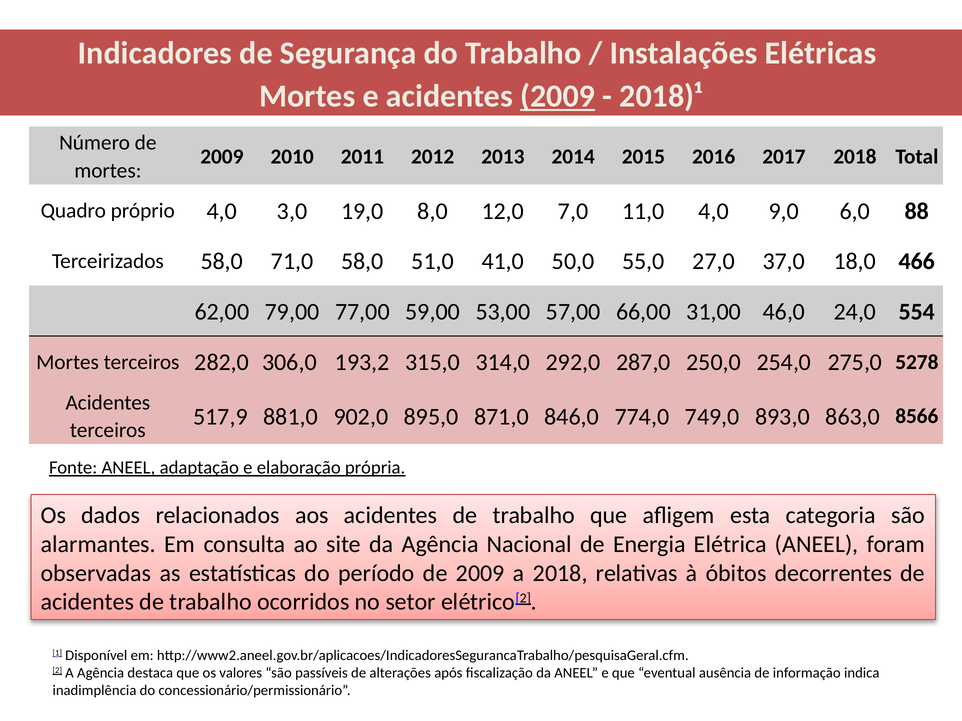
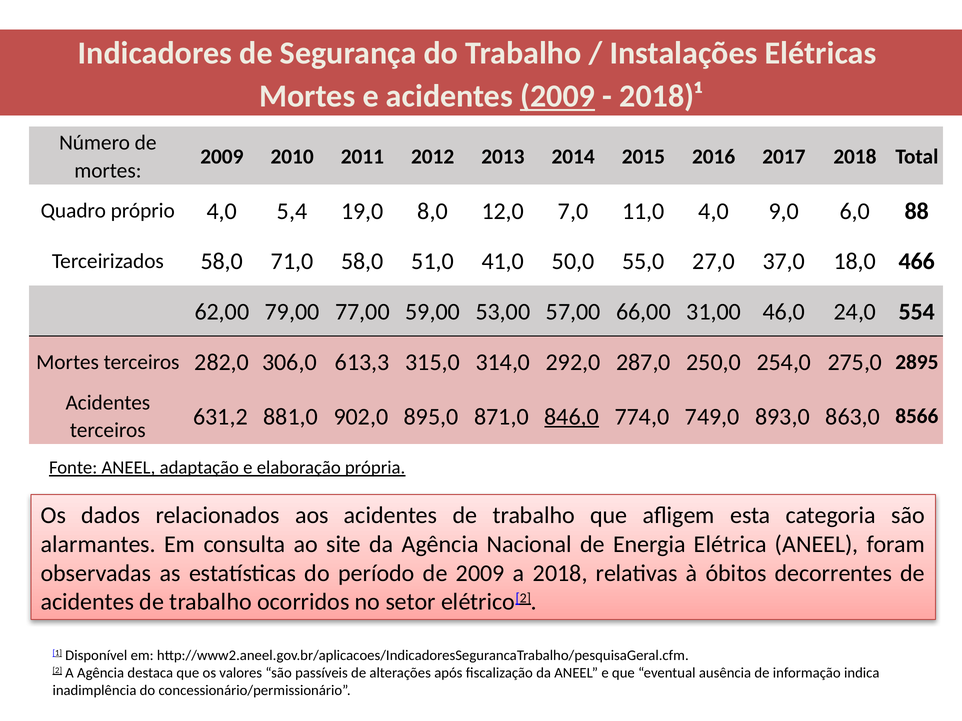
3,0: 3,0 -> 5,4
193,2: 193,2 -> 613,3
5278: 5278 -> 2895
517,9: 517,9 -> 631,2
846,0 underline: none -> present
